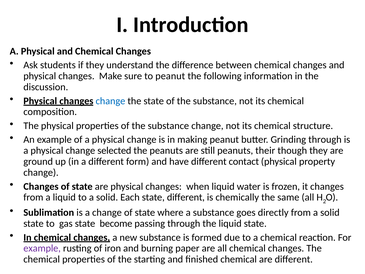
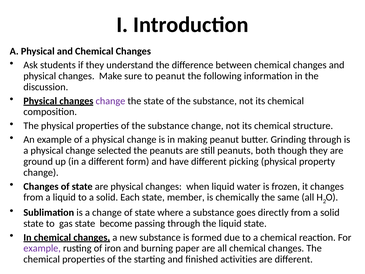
change at (110, 101) colour: blue -> purple
their: their -> both
contact: contact -> picking
state different: different -> member
finished chemical: chemical -> activities
